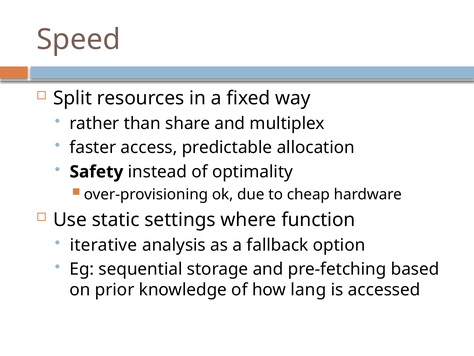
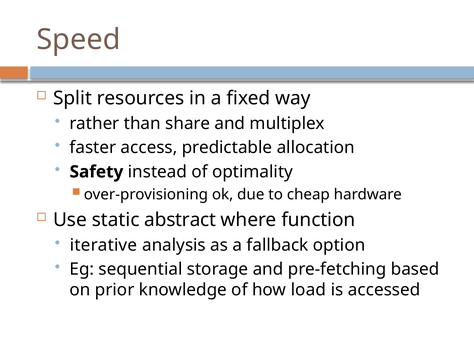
settings: settings -> abstract
lang: lang -> load
